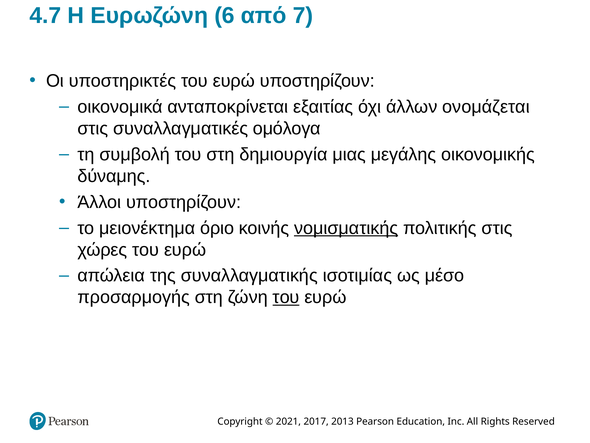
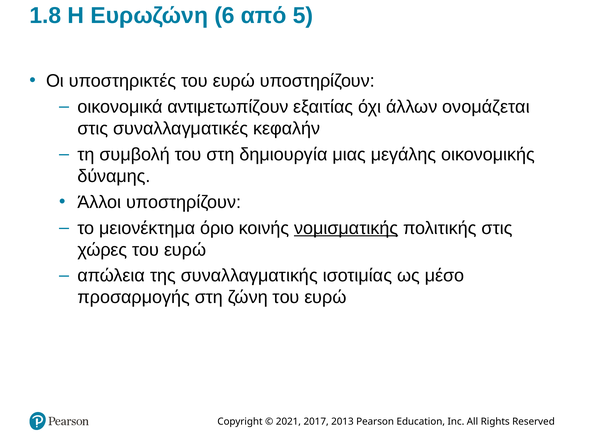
4.7: 4.7 -> 1.8
7: 7 -> 5
ανταποκρίνεται: ανταποκρίνεται -> αντιμετωπίζουν
ομόλογα: ομόλογα -> κεφαλήν
του at (286, 297) underline: present -> none
